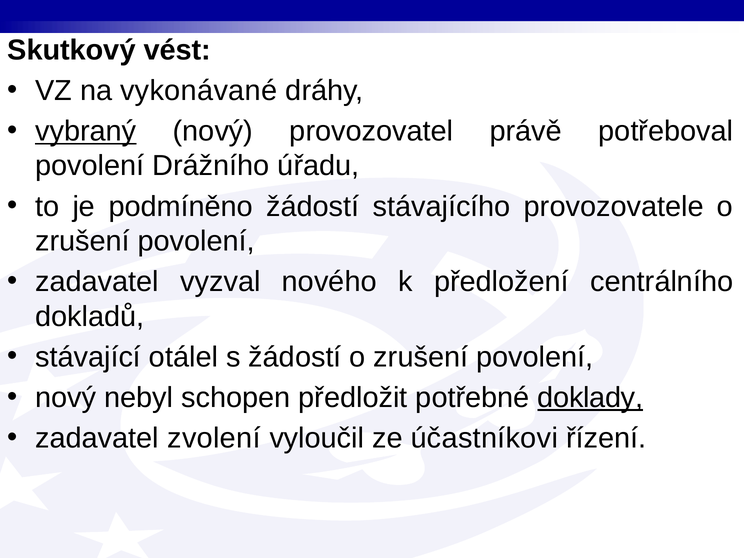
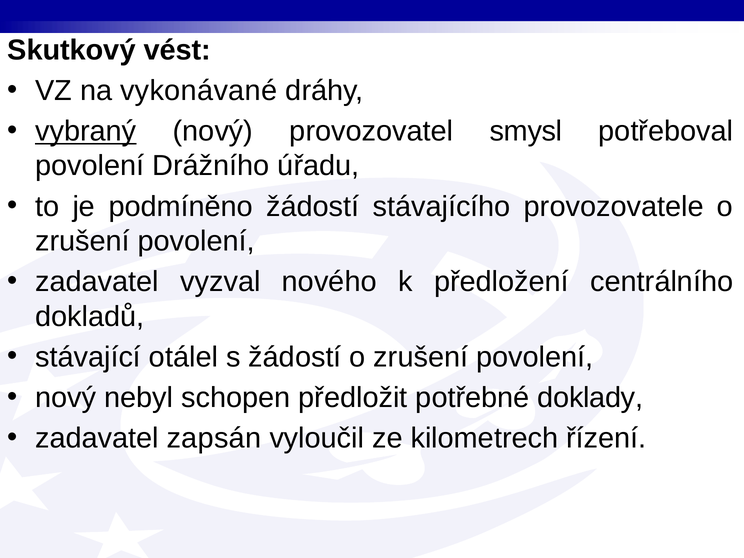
právě: právě -> smysl
doklady underline: present -> none
zvolení: zvolení -> zapsán
účastníkovi: účastníkovi -> kilometrech
